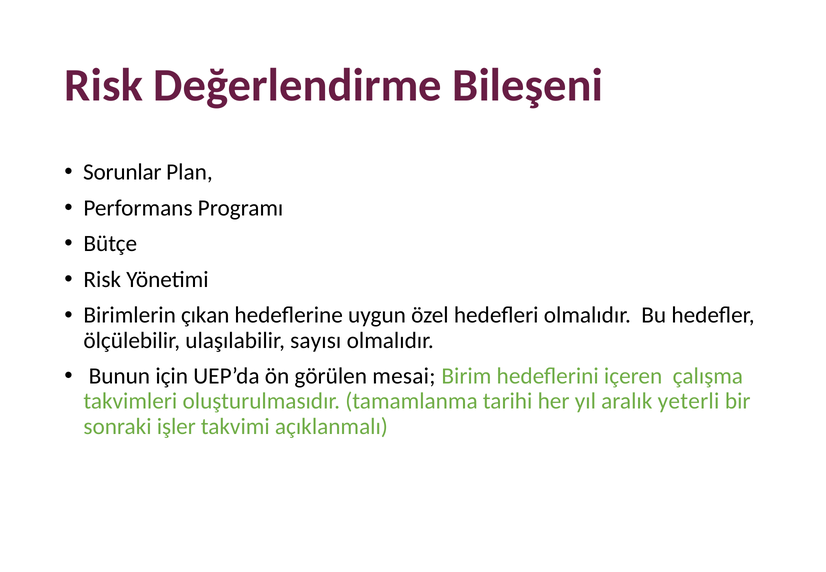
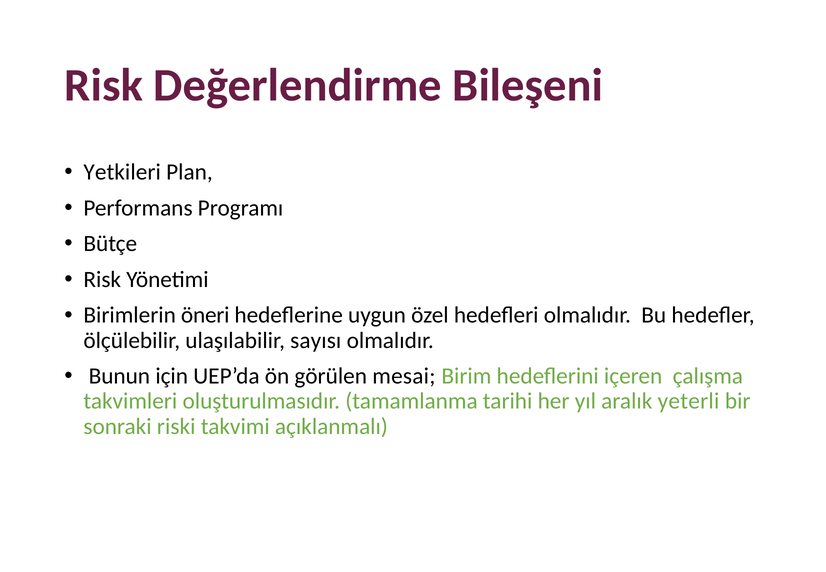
Sorunlar: Sorunlar -> Yetkileri
çıkan: çıkan -> öneri
işler: işler -> riski
